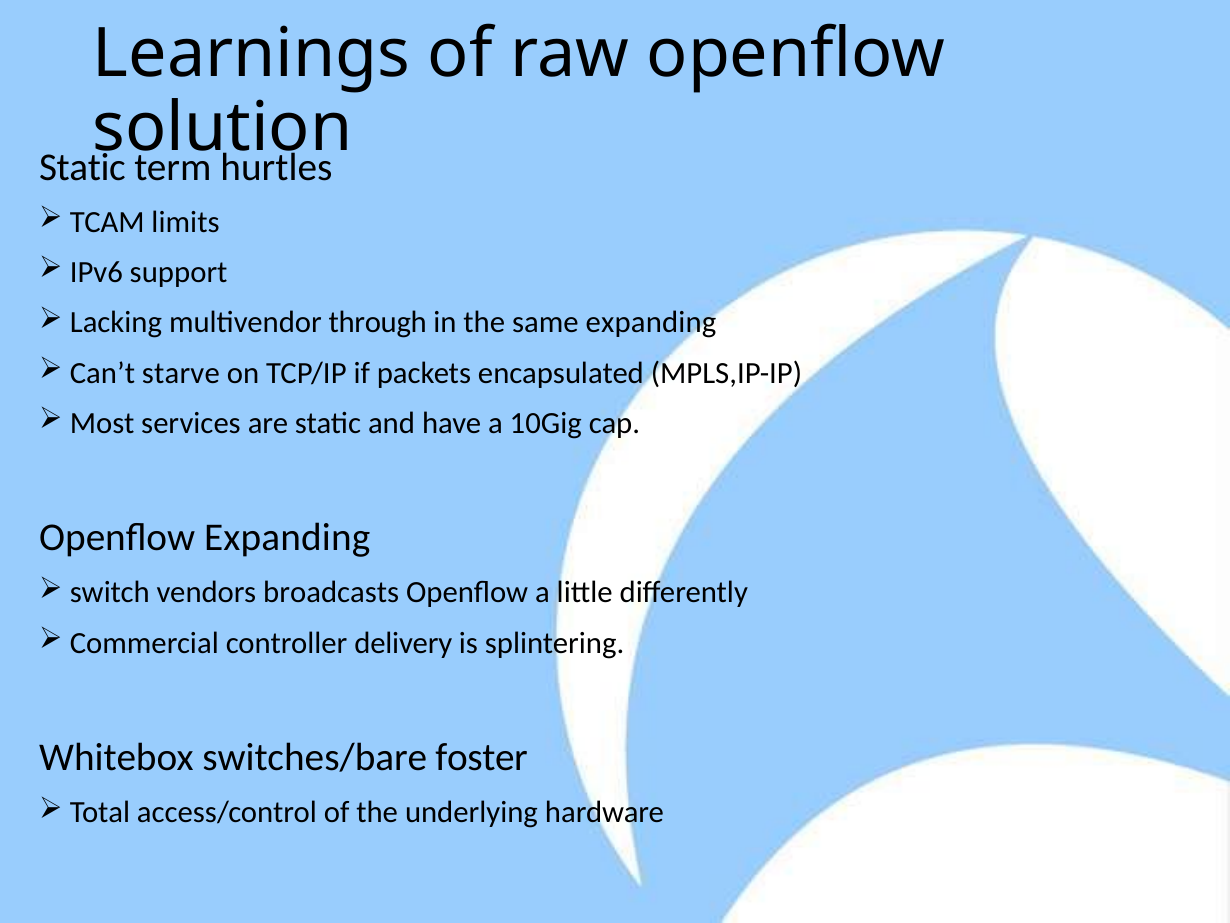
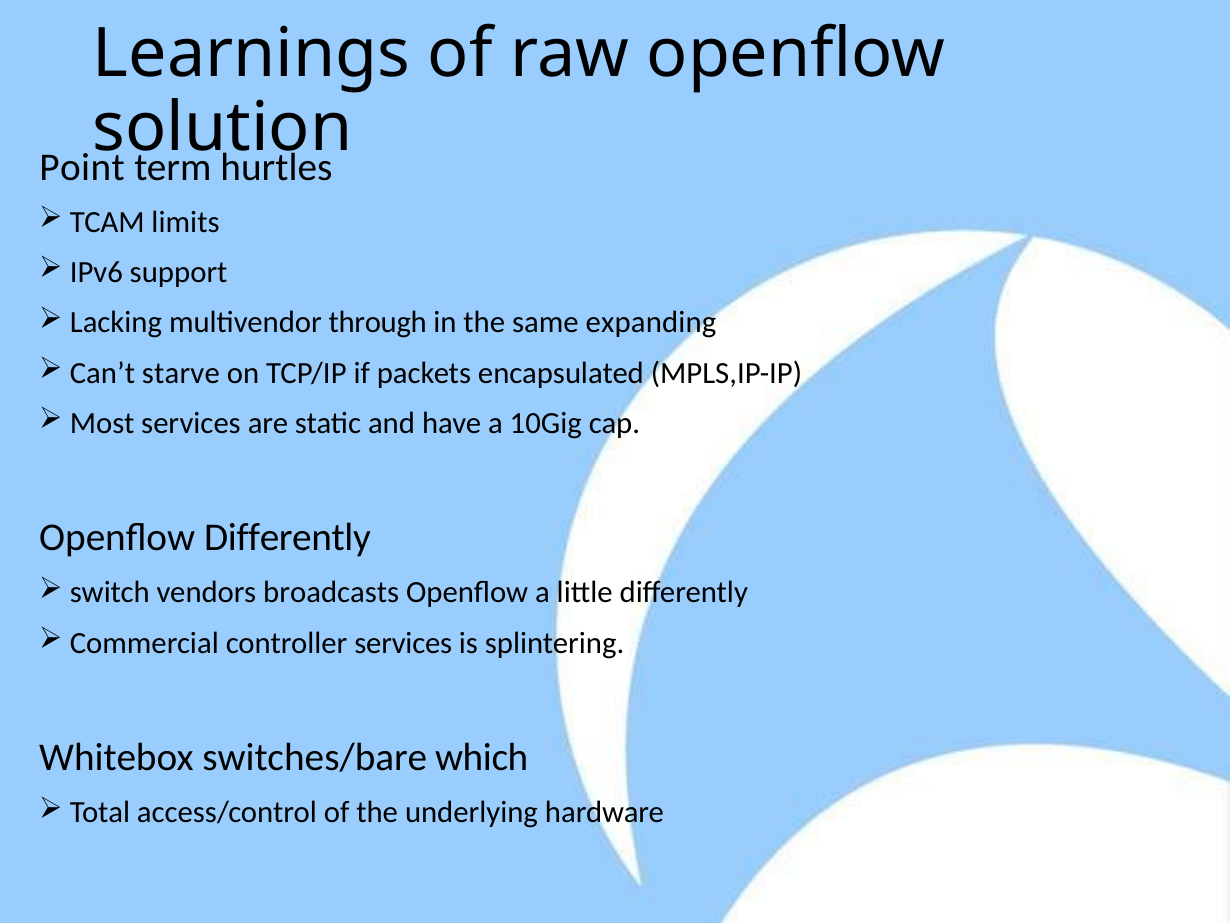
Static at (82, 167): Static -> Point
Openflow Expanding: Expanding -> Differently
controller delivery: delivery -> services
foster: foster -> which
